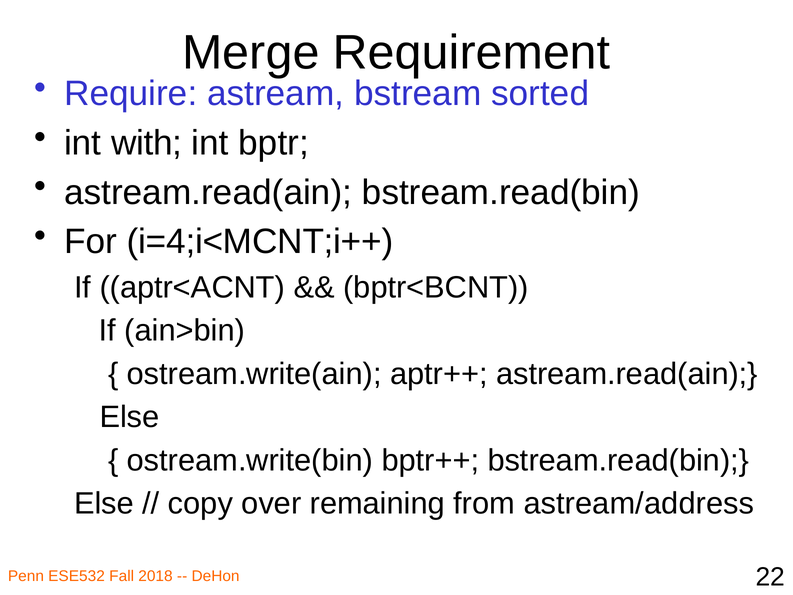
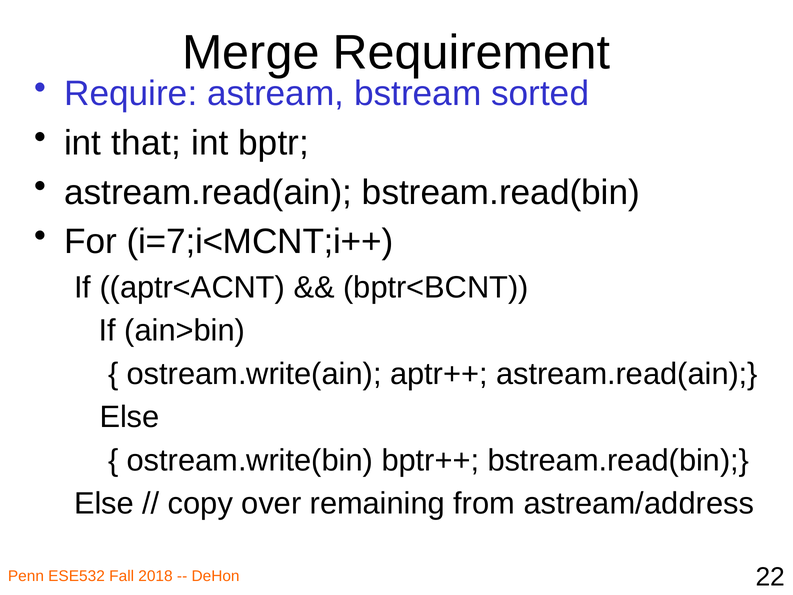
with: with -> that
i=4;i<MCNT;i++: i=4;i<MCNT;i++ -> i=7;i<MCNT;i++
